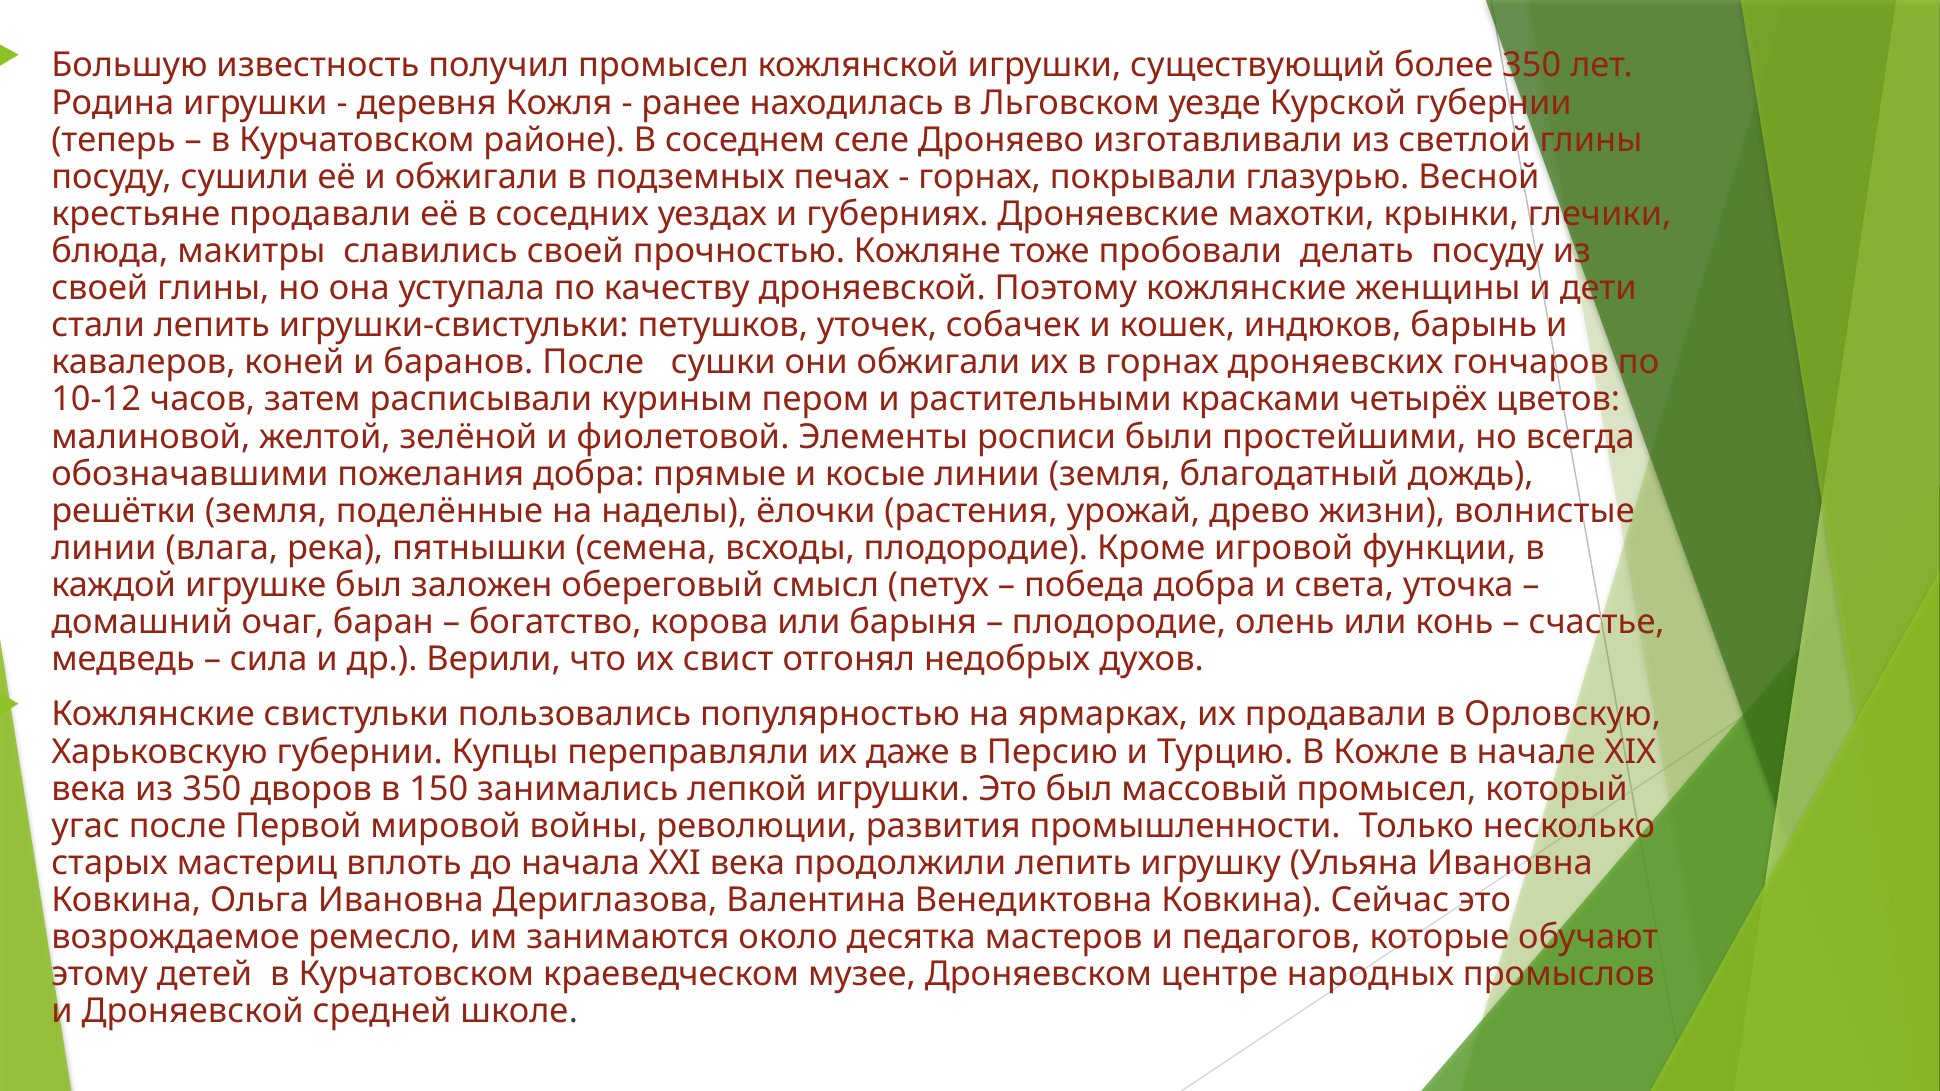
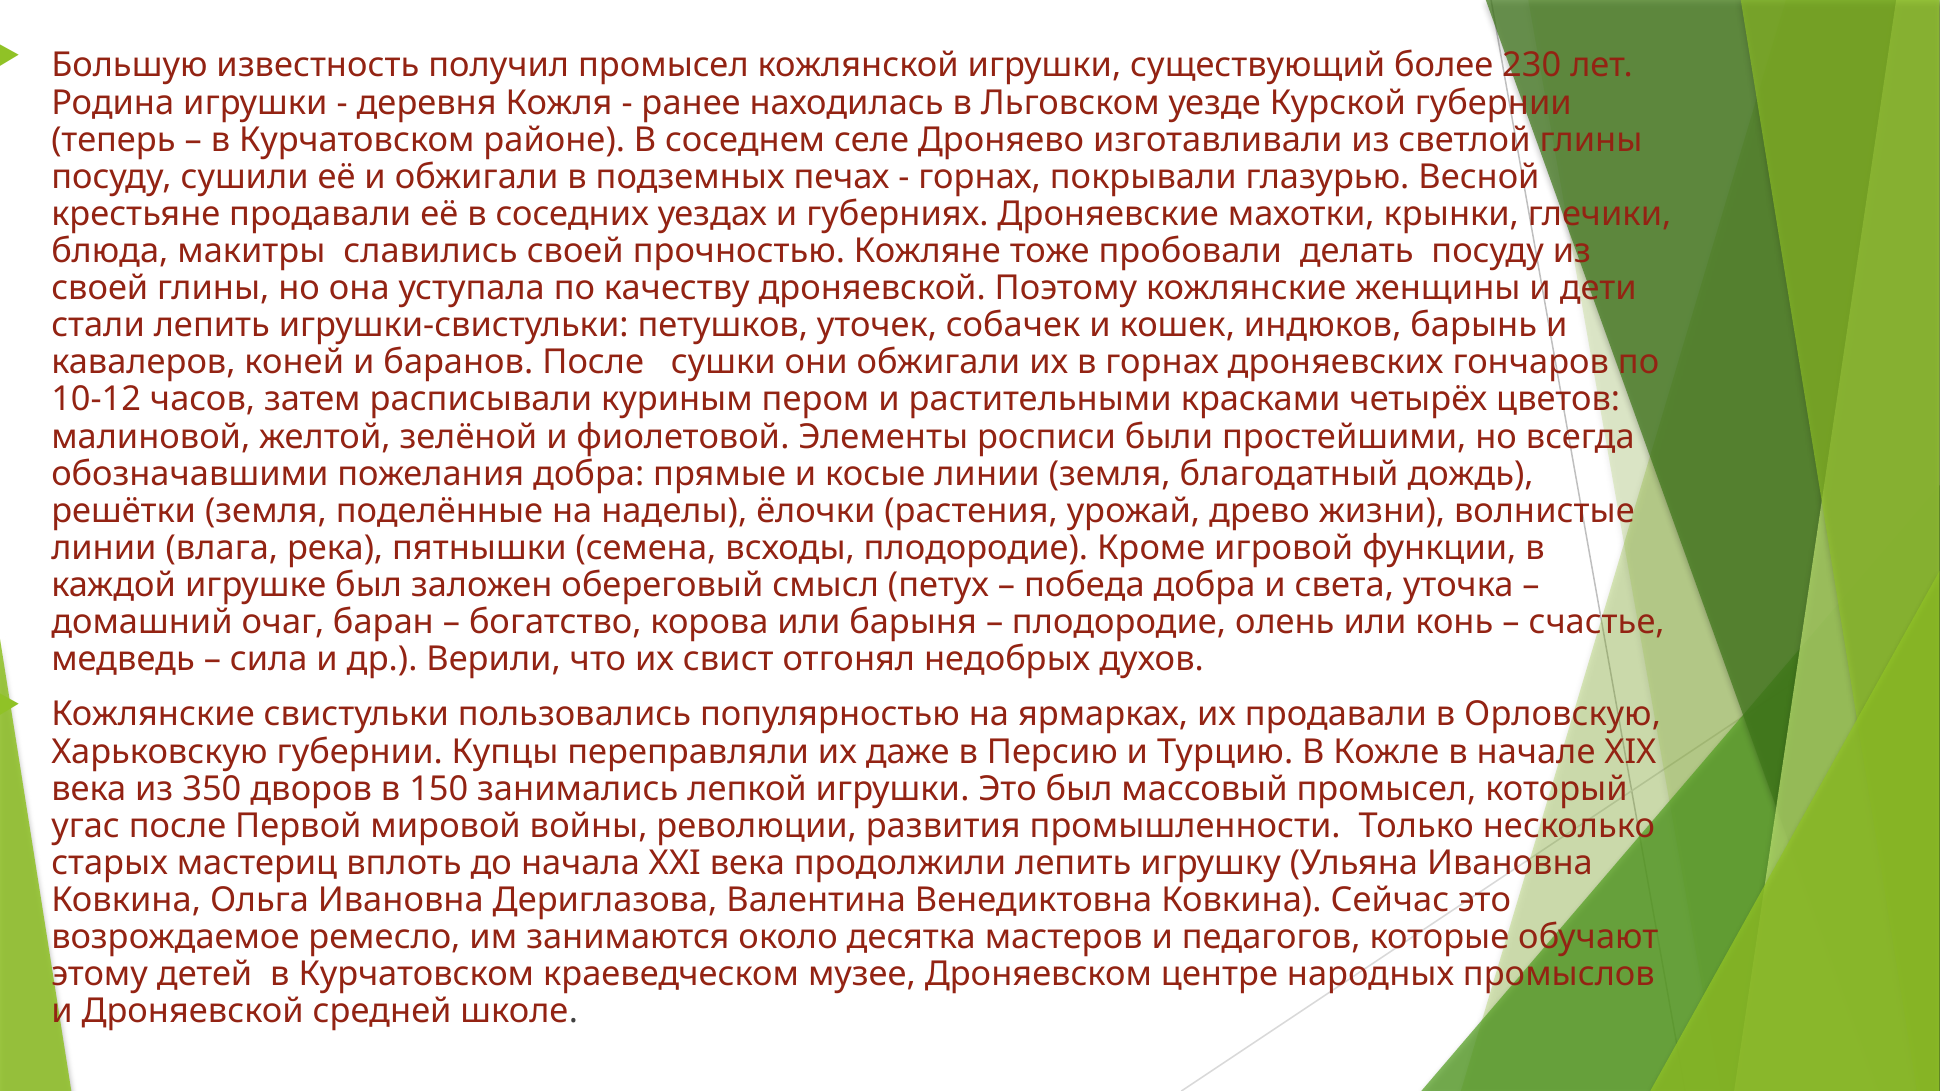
более 350: 350 -> 230
